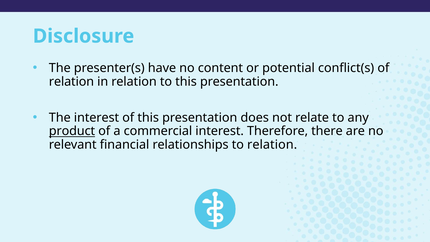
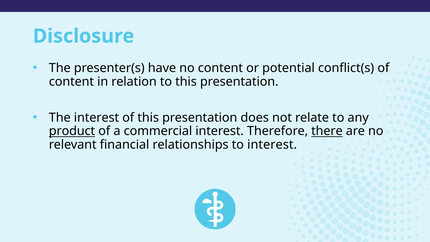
relation at (71, 81): relation -> content
there underline: none -> present
to relation: relation -> interest
